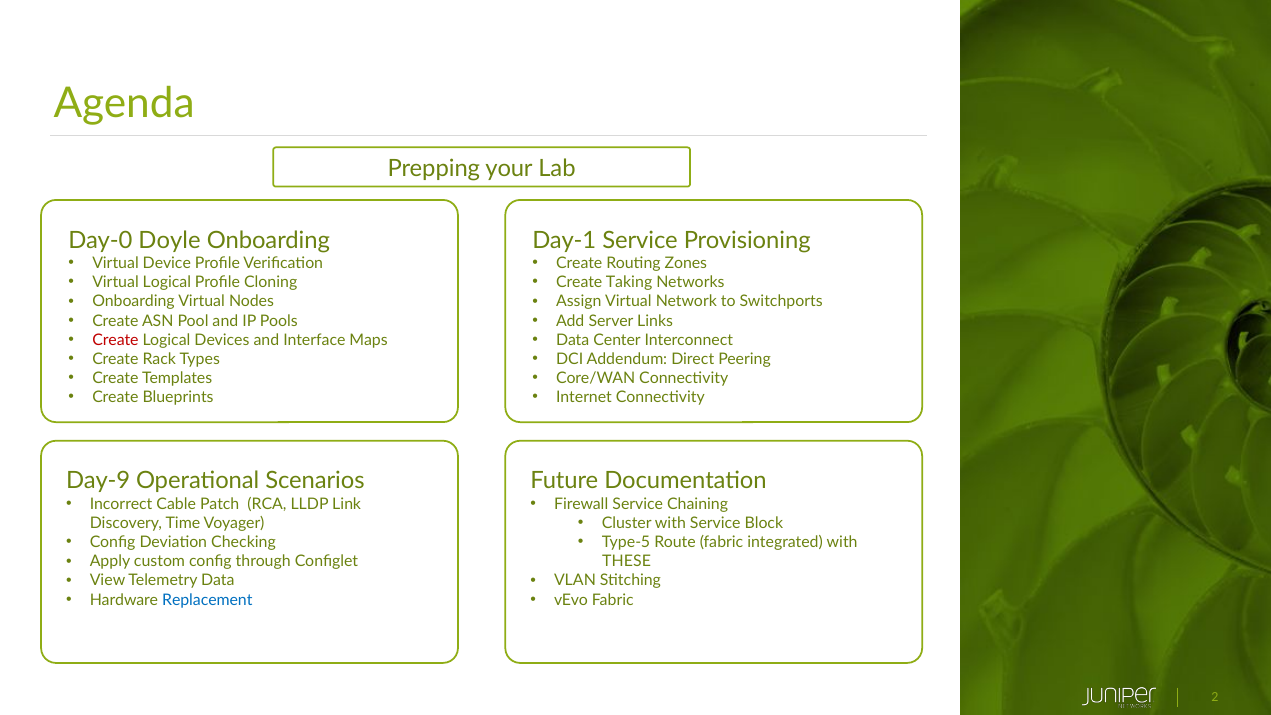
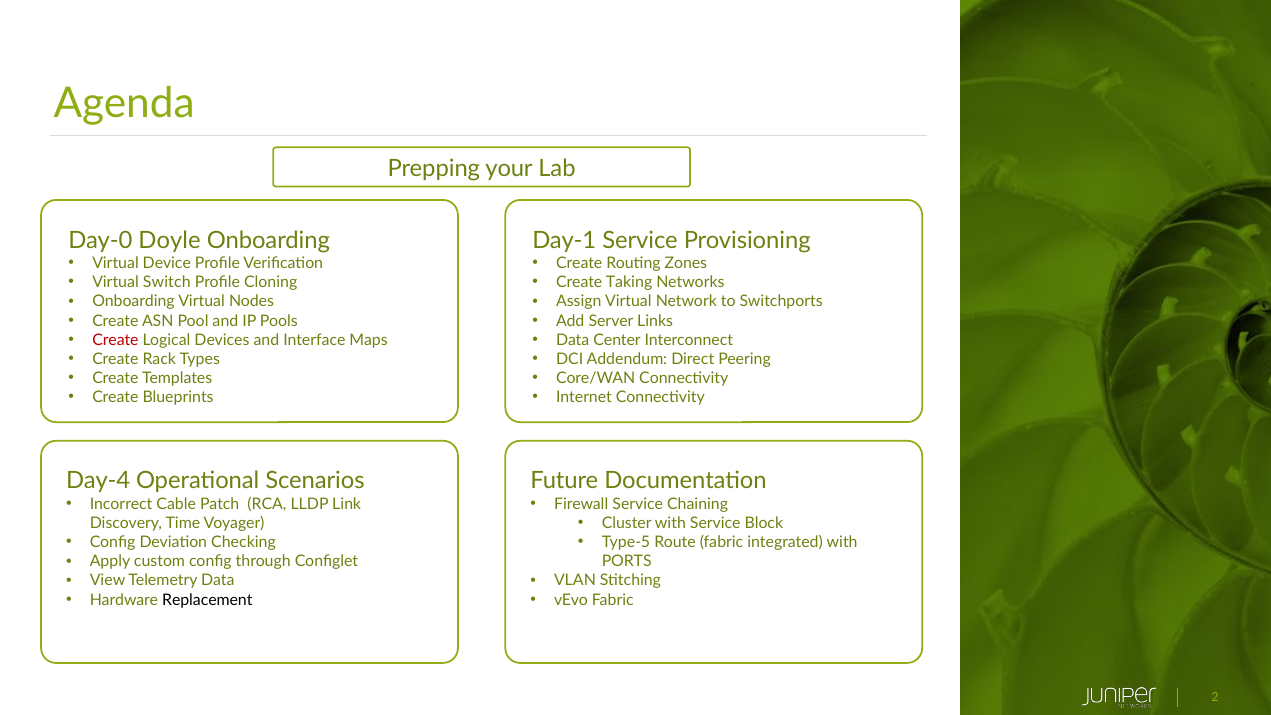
Virtual Logical: Logical -> Switch
Day-9: Day-9 -> Day-4
THESE: THESE -> PORTS
Replacement colour: blue -> black
